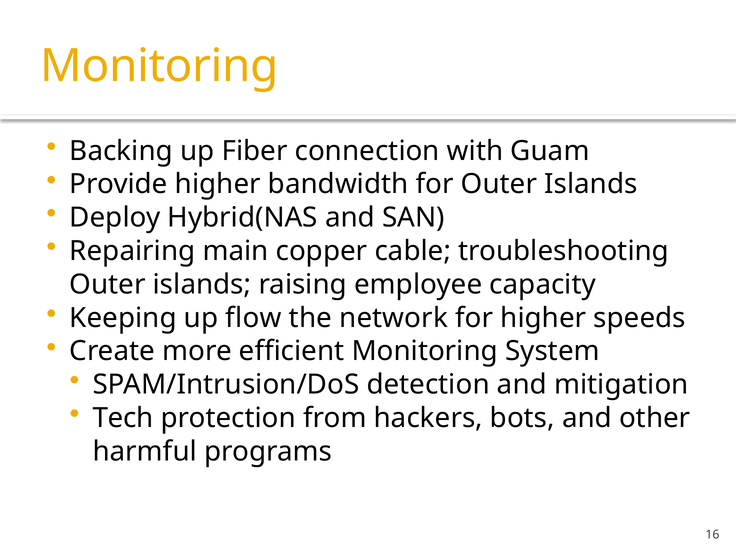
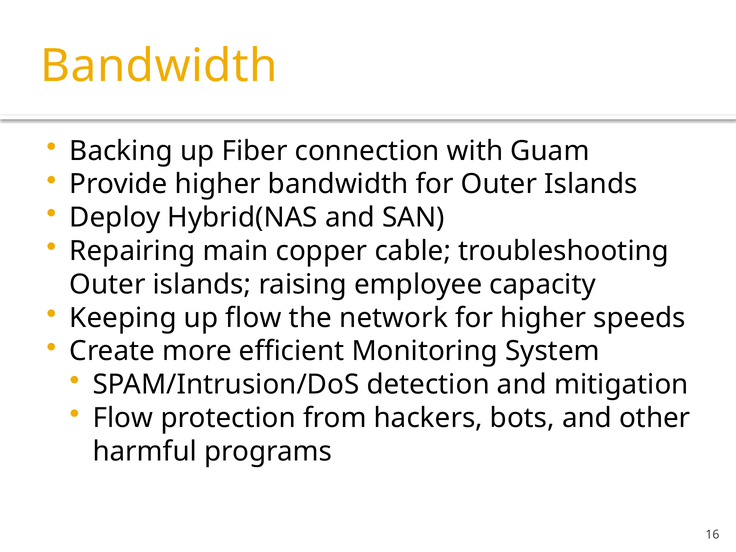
Monitoring at (159, 66): Monitoring -> Bandwidth
Tech at (123, 418): Tech -> Flow
